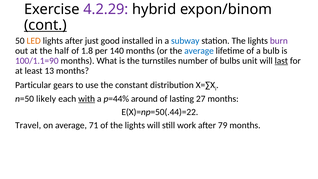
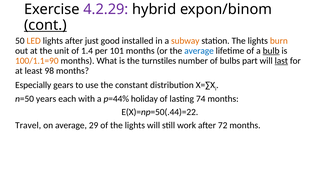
subway colour: blue -> orange
burn colour: purple -> orange
half: half -> unit
1.8: 1.8 -> 1.4
140: 140 -> 101
bulb underline: none -> present
100/1.1=90 colour: purple -> orange
unit: unit -> part
13: 13 -> 98
Particular: Particular -> Especially
likely: likely -> years
with underline: present -> none
around: around -> holiday
27: 27 -> 74
71: 71 -> 29
79: 79 -> 72
